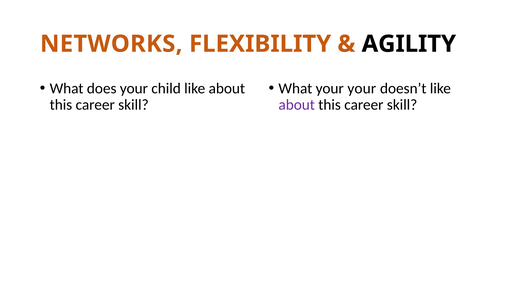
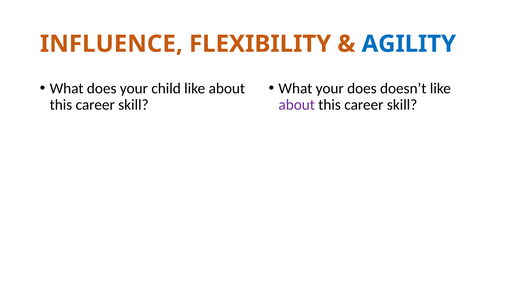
NETWORKS: NETWORKS -> INFLUENCE
AGILITY colour: black -> blue
your your: your -> does
